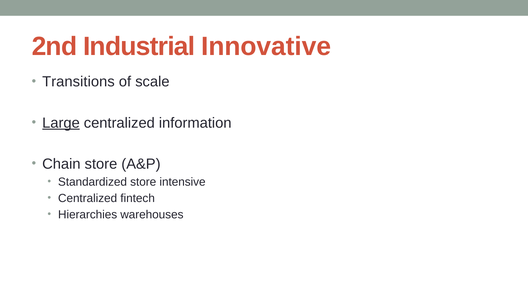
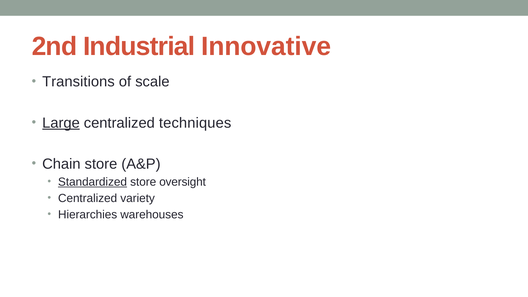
information: information -> techniques
Standardized underline: none -> present
intensive: intensive -> oversight
fintech: fintech -> variety
